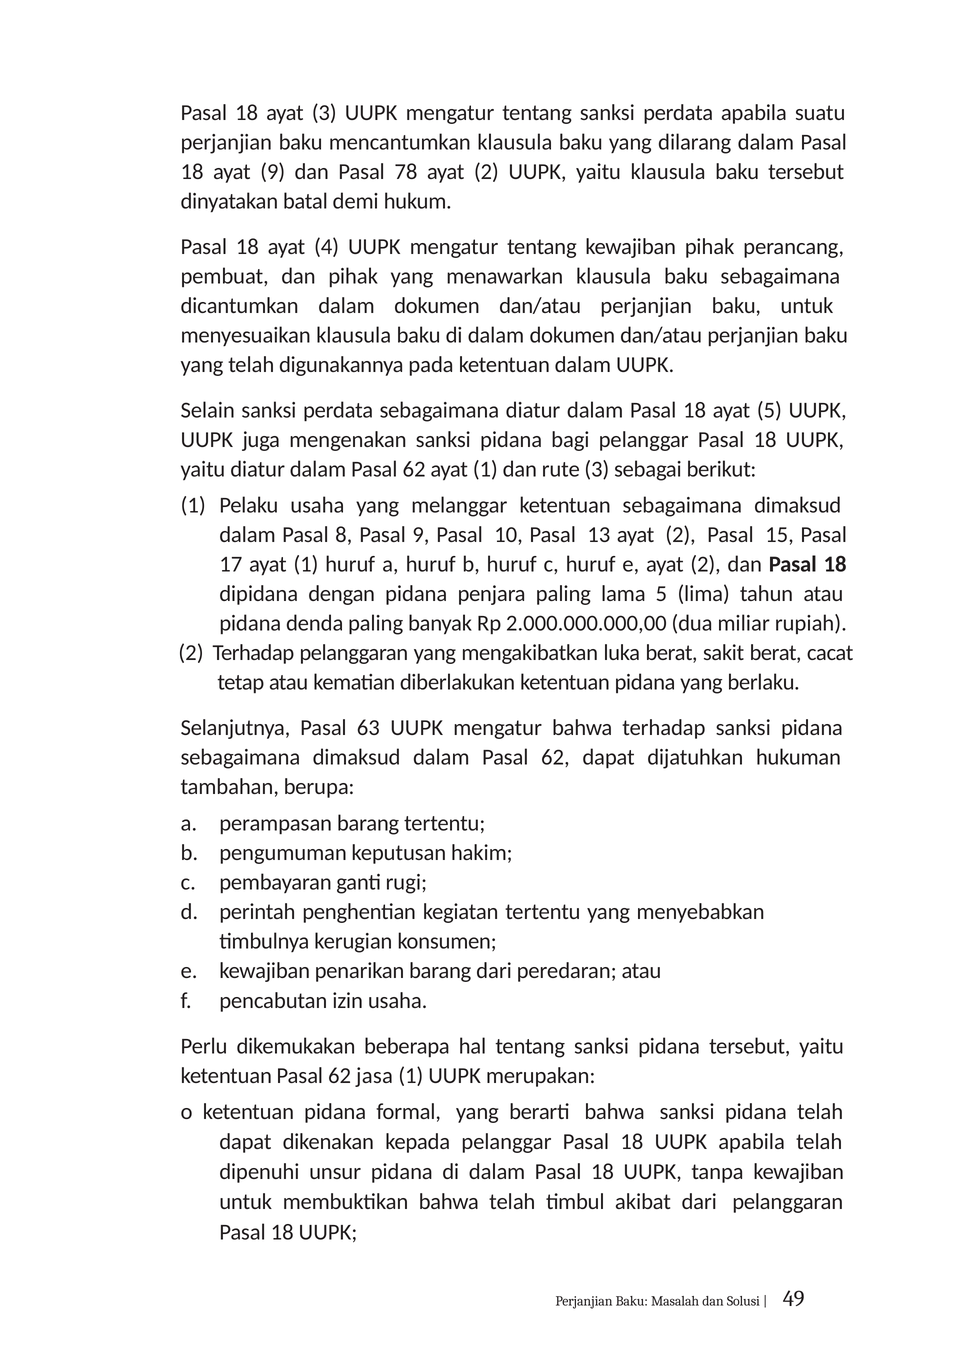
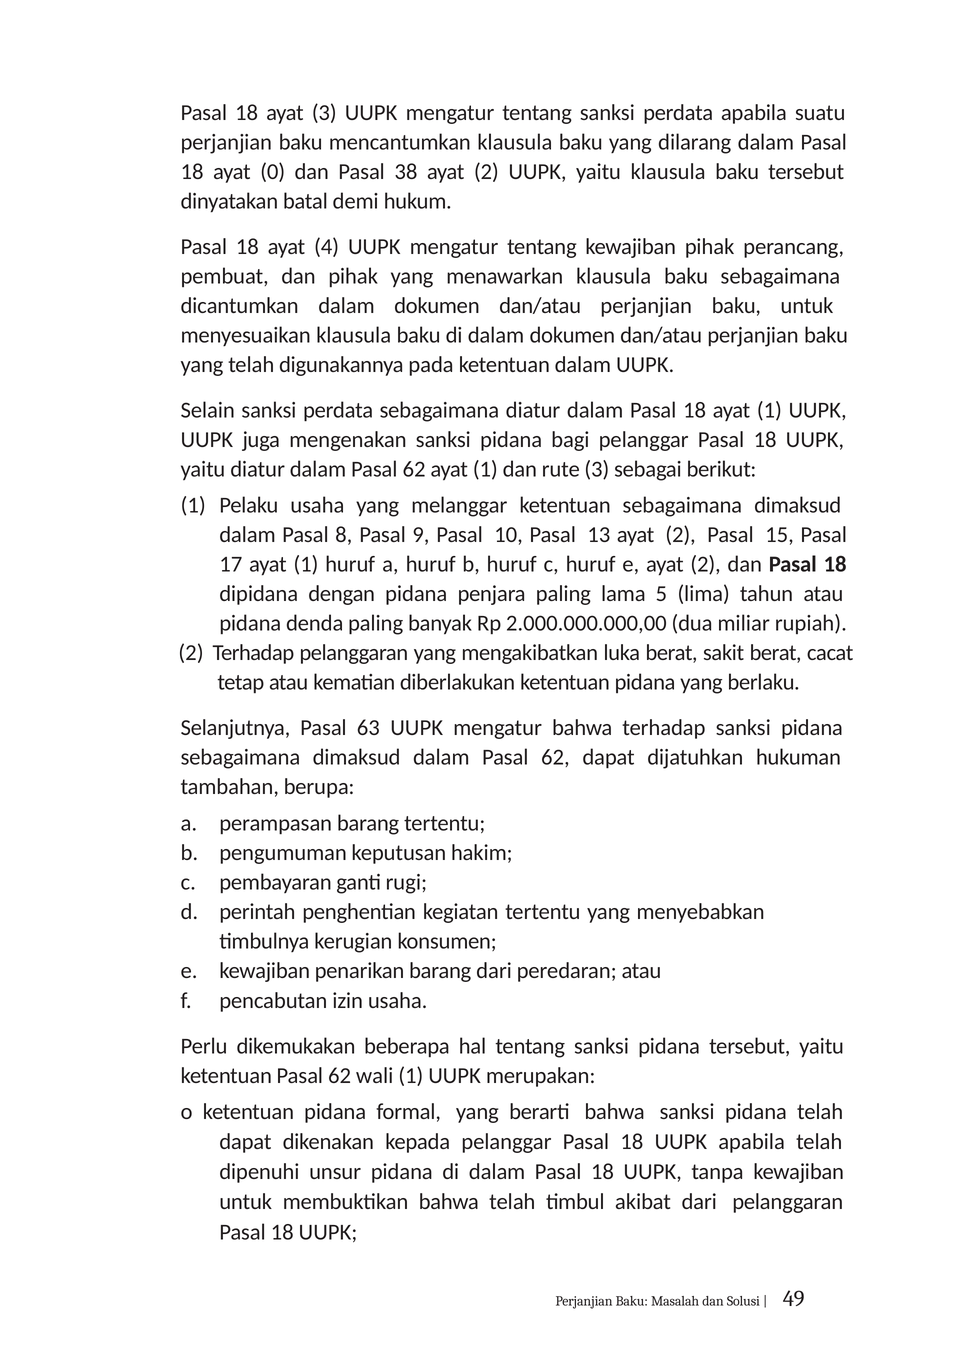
ayat 9: 9 -> 0
78: 78 -> 38
18 ayat 5: 5 -> 1
jasa: jasa -> wali
